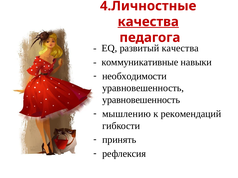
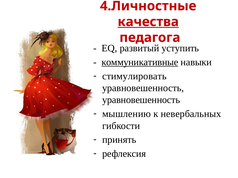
качества at (180, 48): качества -> уступить
коммуникативные underline: none -> present
необходимости: необходимости -> стимулировать
рекомендаций: рекомендаций -> невербальных
